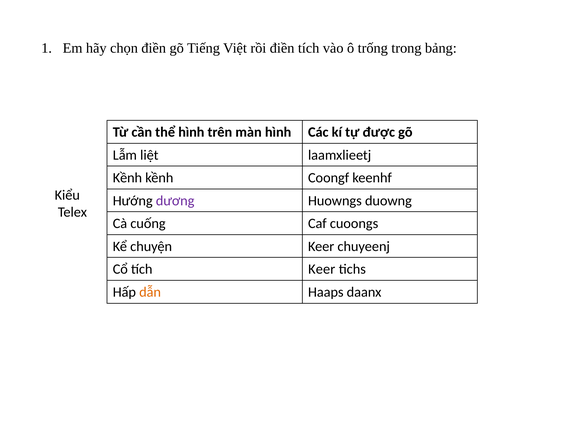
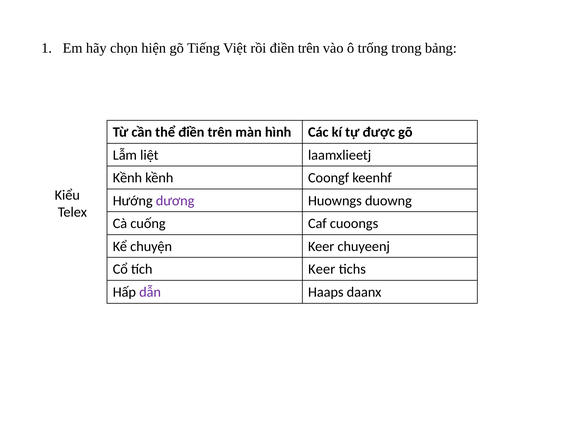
chọn điền: điền -> hiện
rồi điền tích: tích -> trên
thể hình: hình -> điền
dẫn colour: orange -> purple
